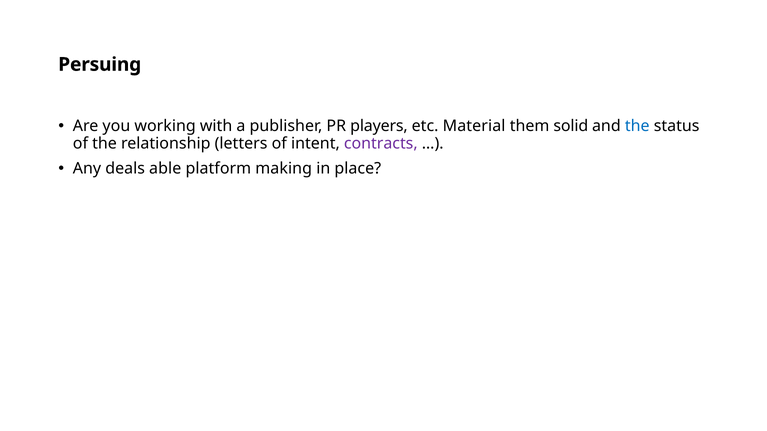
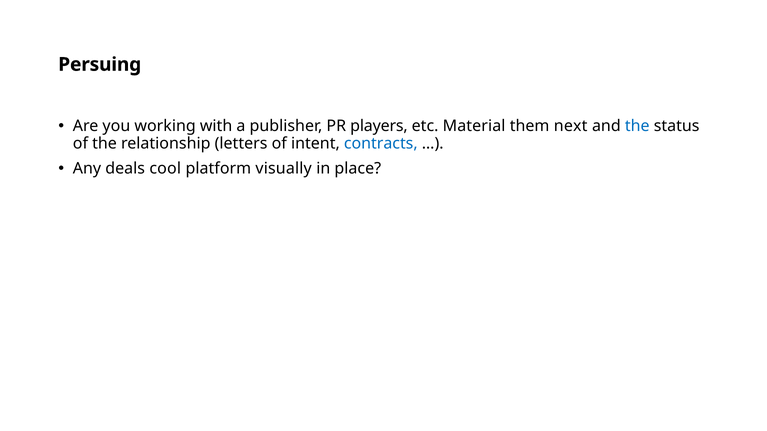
solid: solid -> next
contracts colour: purple -> blue
able: able -> cool
making: making -> visually
